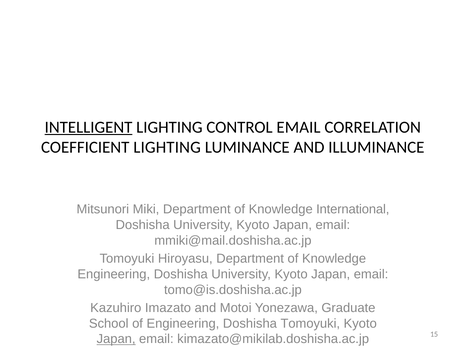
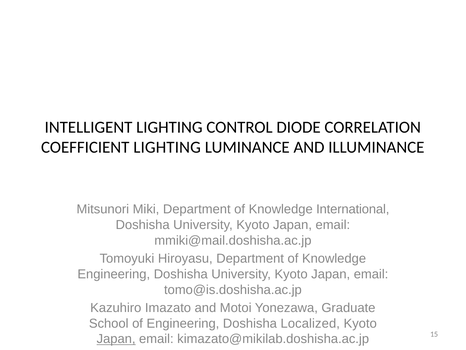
INTELLIGENT underline: present -> none
CONTROL EMAIL: EMAIL -> DIODE
Doshisha Tomoyuki: Tomoyuki -> Localized
